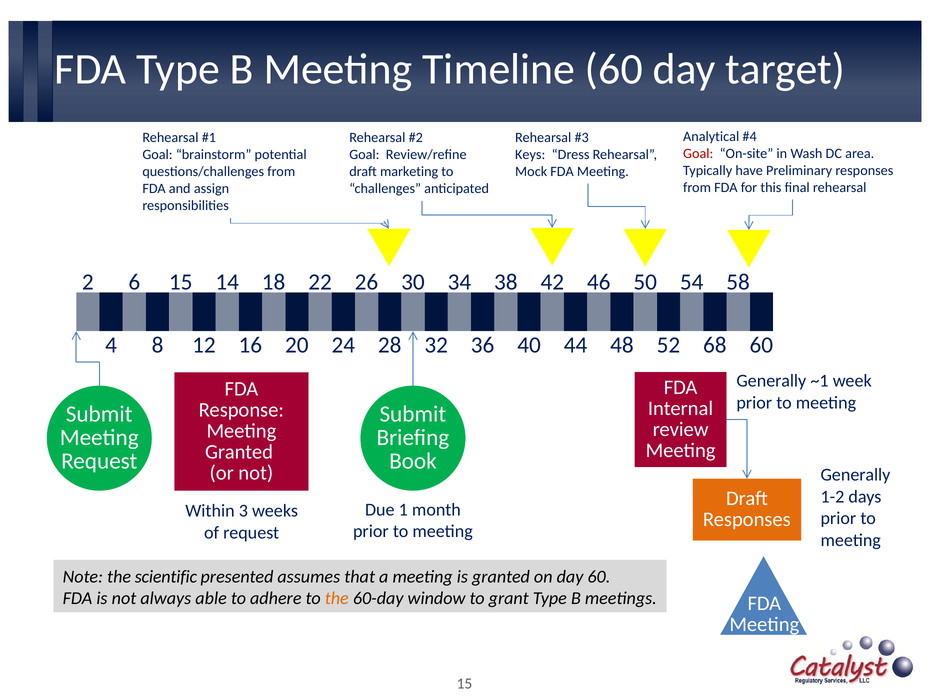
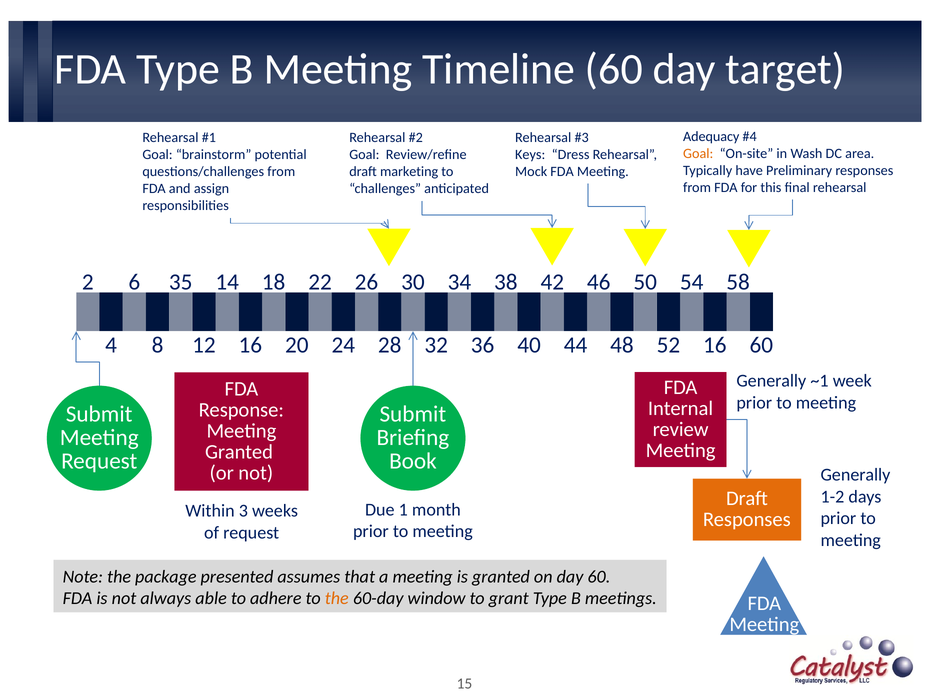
Analytical: Analytical -> Adequacy
Goal at (698, 153) colour: red -> orange
6 15: 15 -> 35
52 68: 68 -> 16
scientific: scientific -> package
